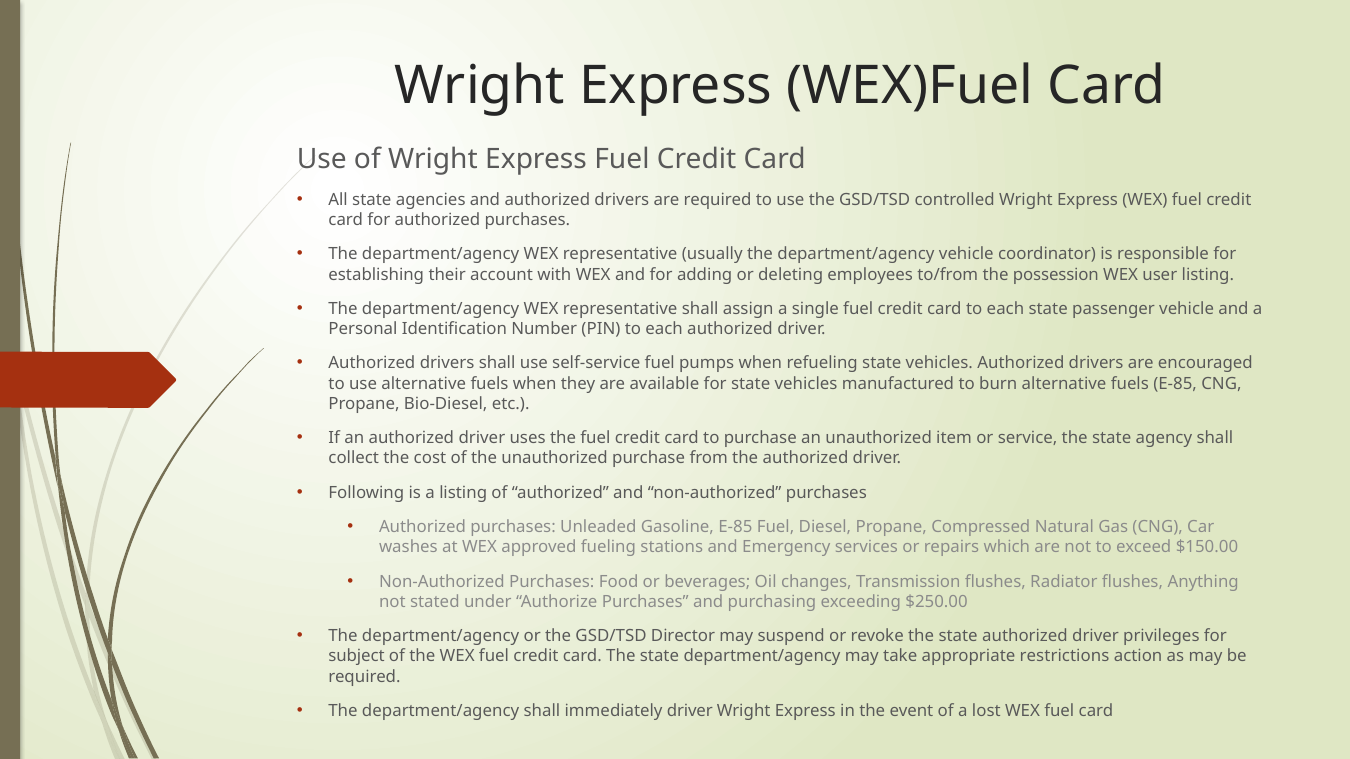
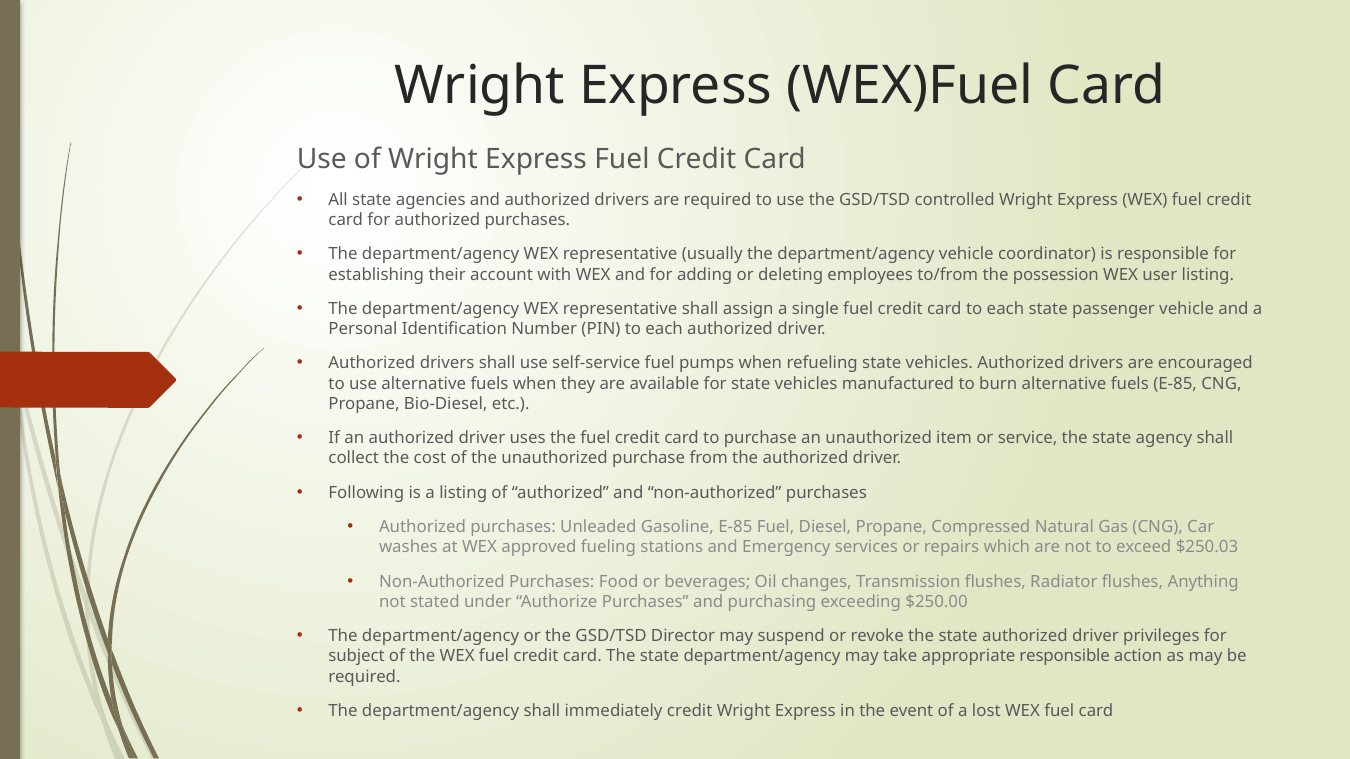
$150.00: $150.00 -> $250.03
appropriate restrictions: restrictions -> responsible
immediately driver: driver -> credit
